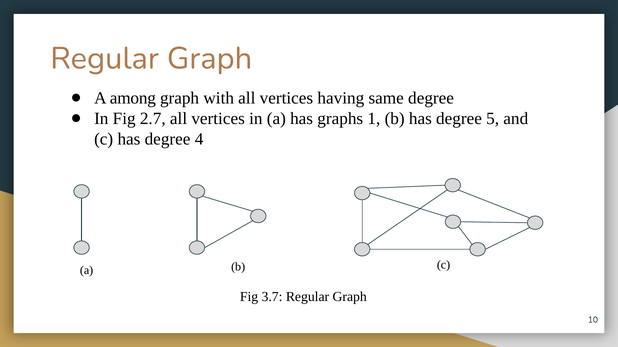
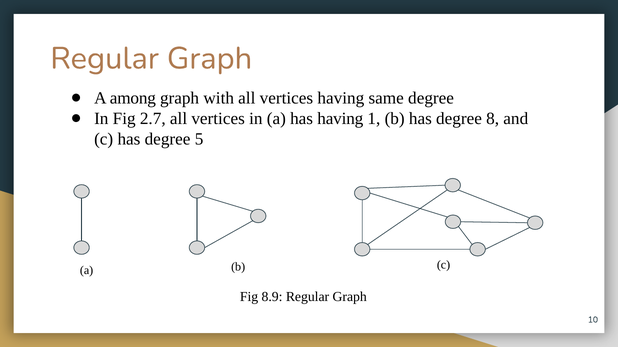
has graphs: graphs -> having
5: 5 -> 8
4: 4 -> 5
3.7: 3.7 -> 8.9
